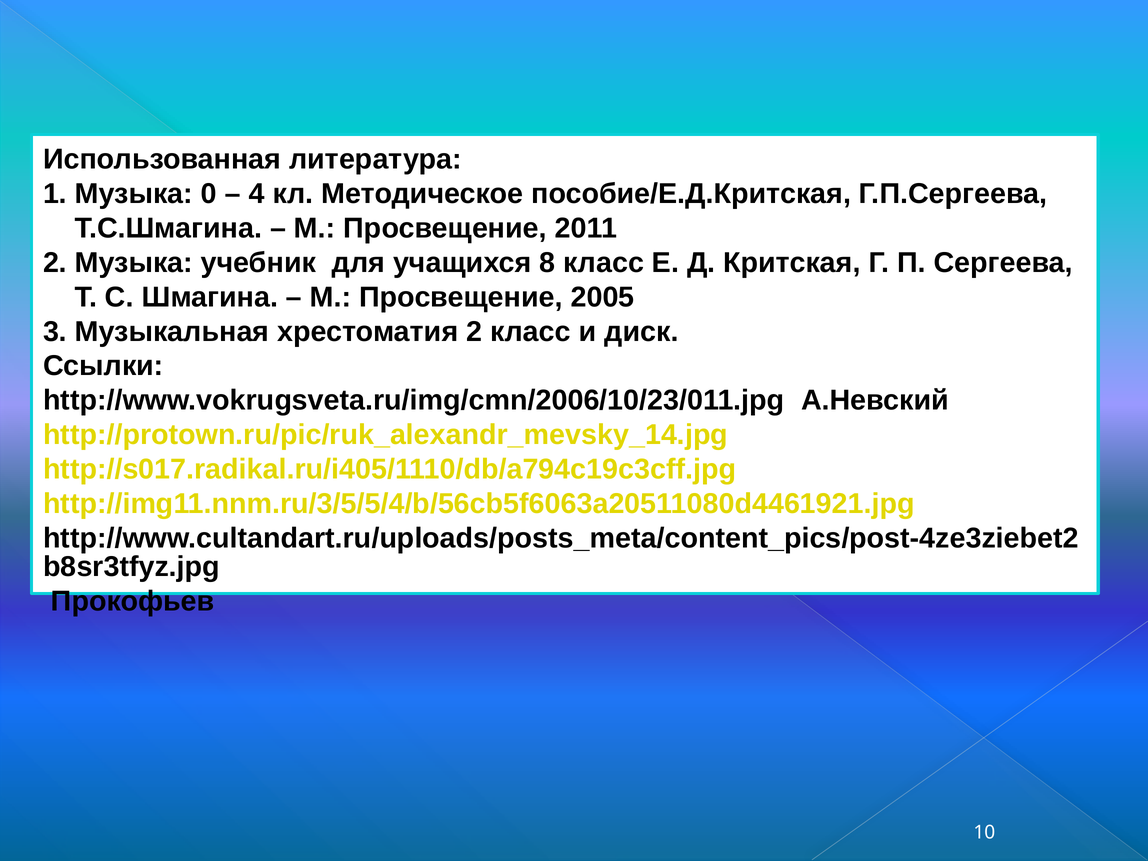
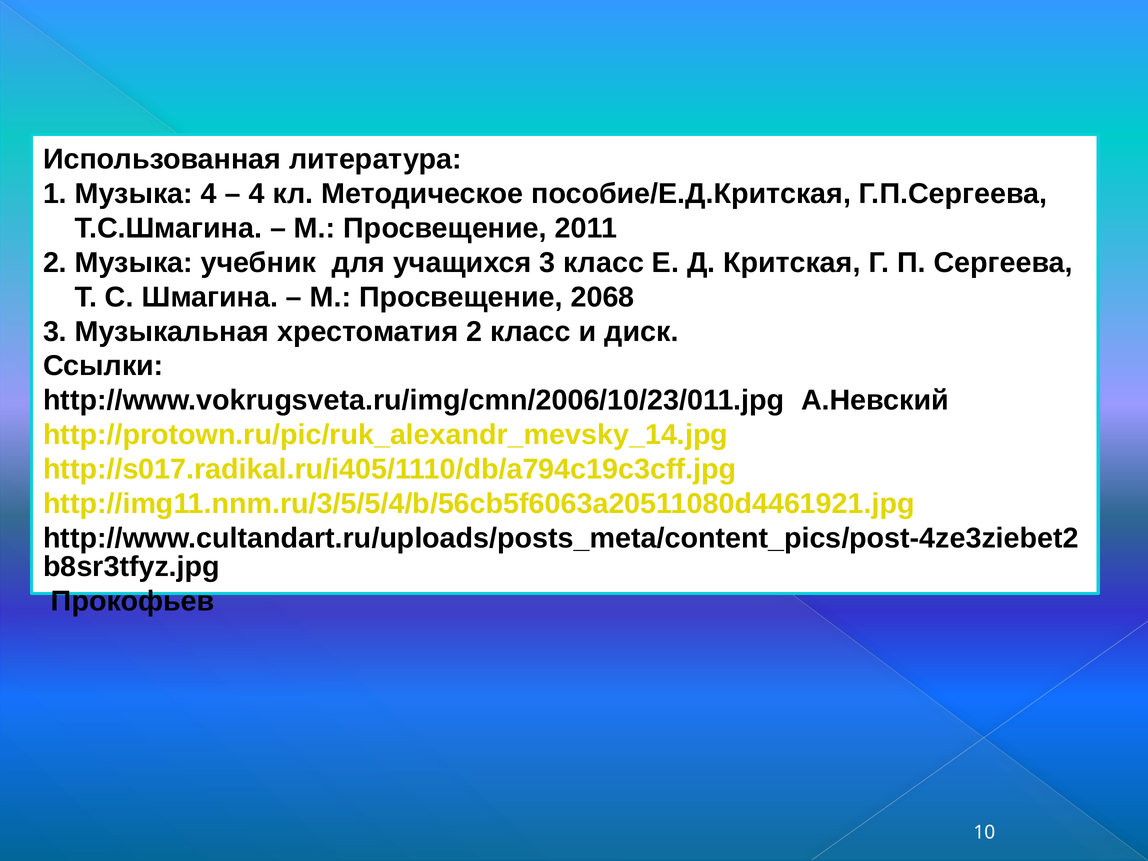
Музыка 0: 0 -> 4
учащихся 8: 8 -> 3
2005: 2005 -> 2068
